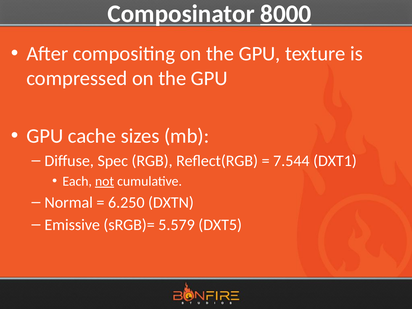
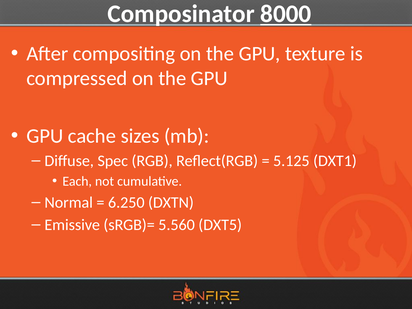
7.544: 7.544 -> 5.125
not underline: present -> none
5.579: 5.579 -> 5.560
